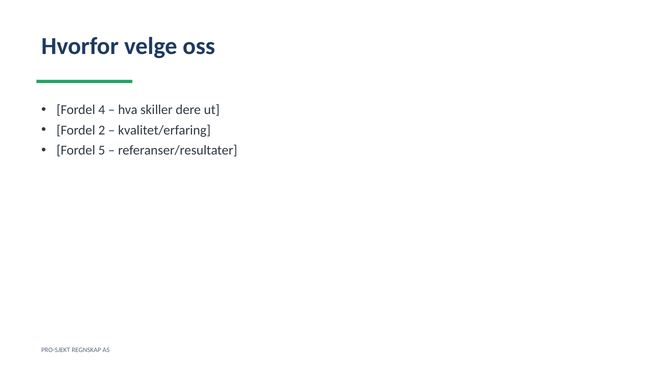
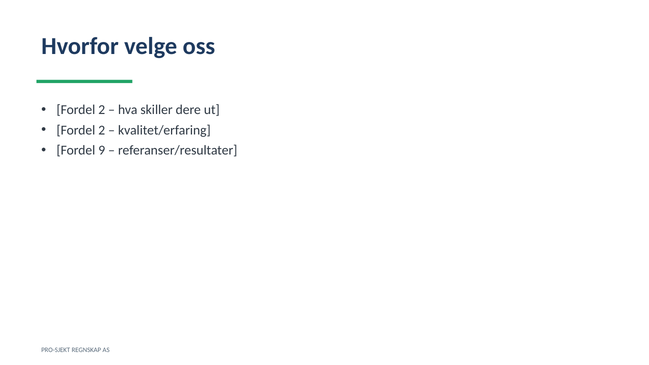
4 at (102, 110): 4 -> 2
5: 5 -> 9
